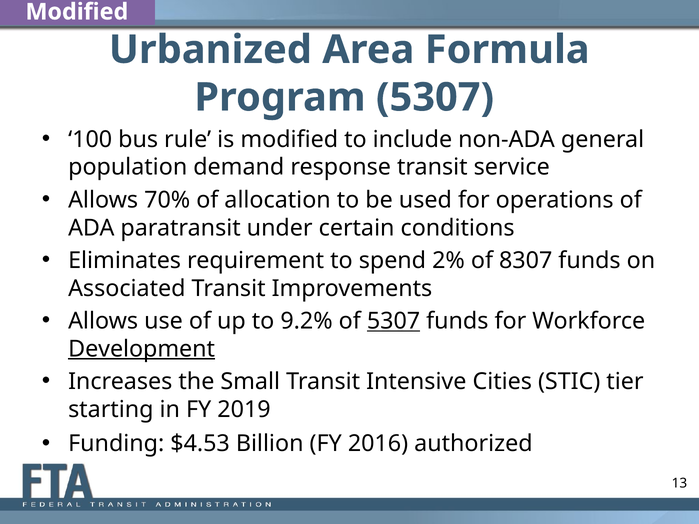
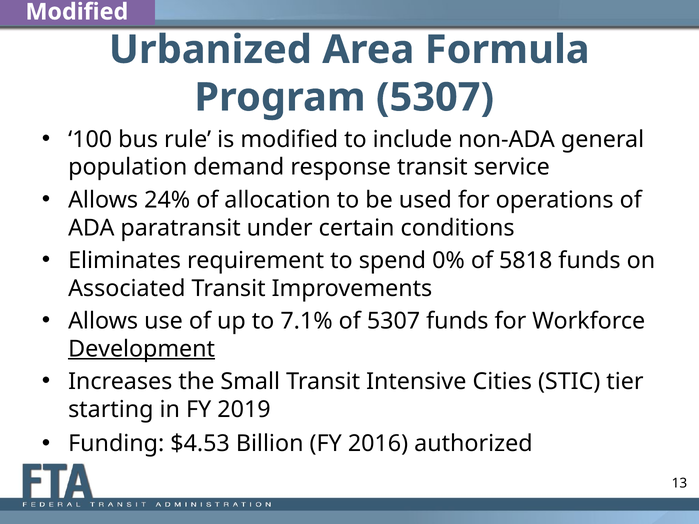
70%: 70% -> 24%
2%: 2% -> 0%
8307: 8307 -> 5818
9.2%: 9.2% -> 7.1%
5307 at (394, 321) underline: present -> none
